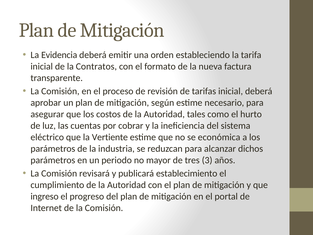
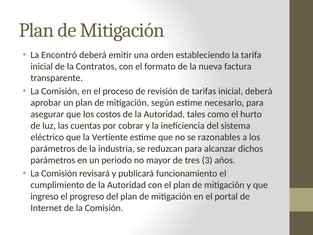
Evidencia: Evidencia -> Encontró
económica: económica -> razonables
establecimiento: establecimiento -> funcionamiento
